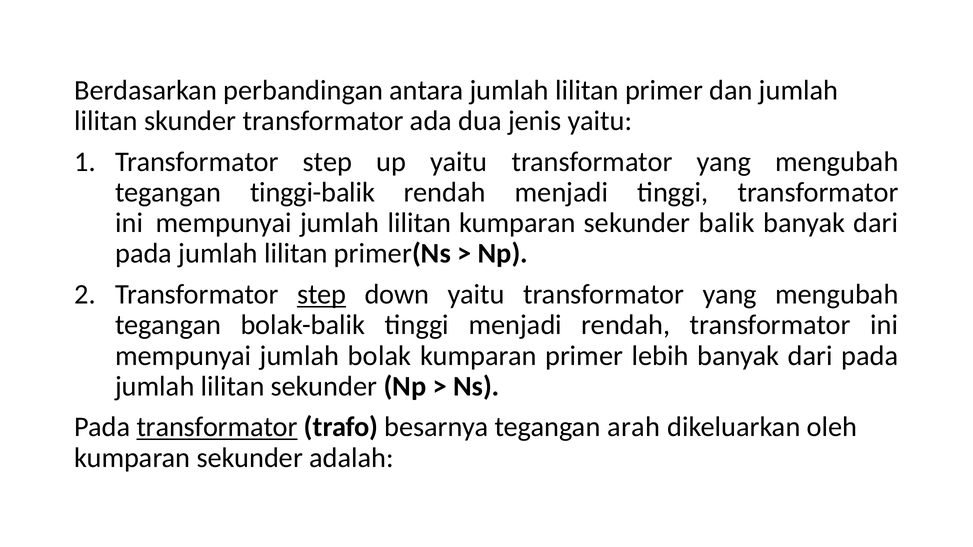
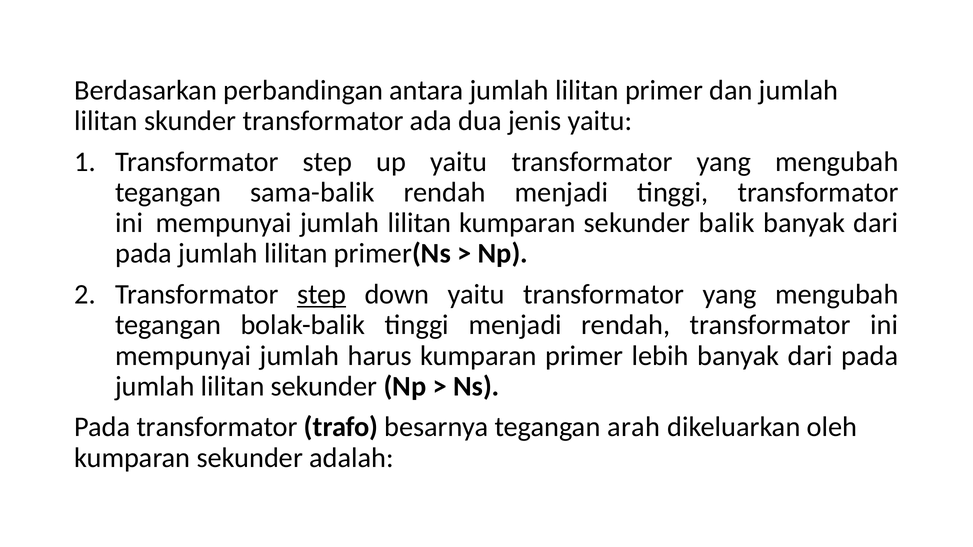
tinggi-balik: tinggi-balik -> sama-balik
bolak: bolak -> harus
transformator at (217, 427) underline: present -> none
